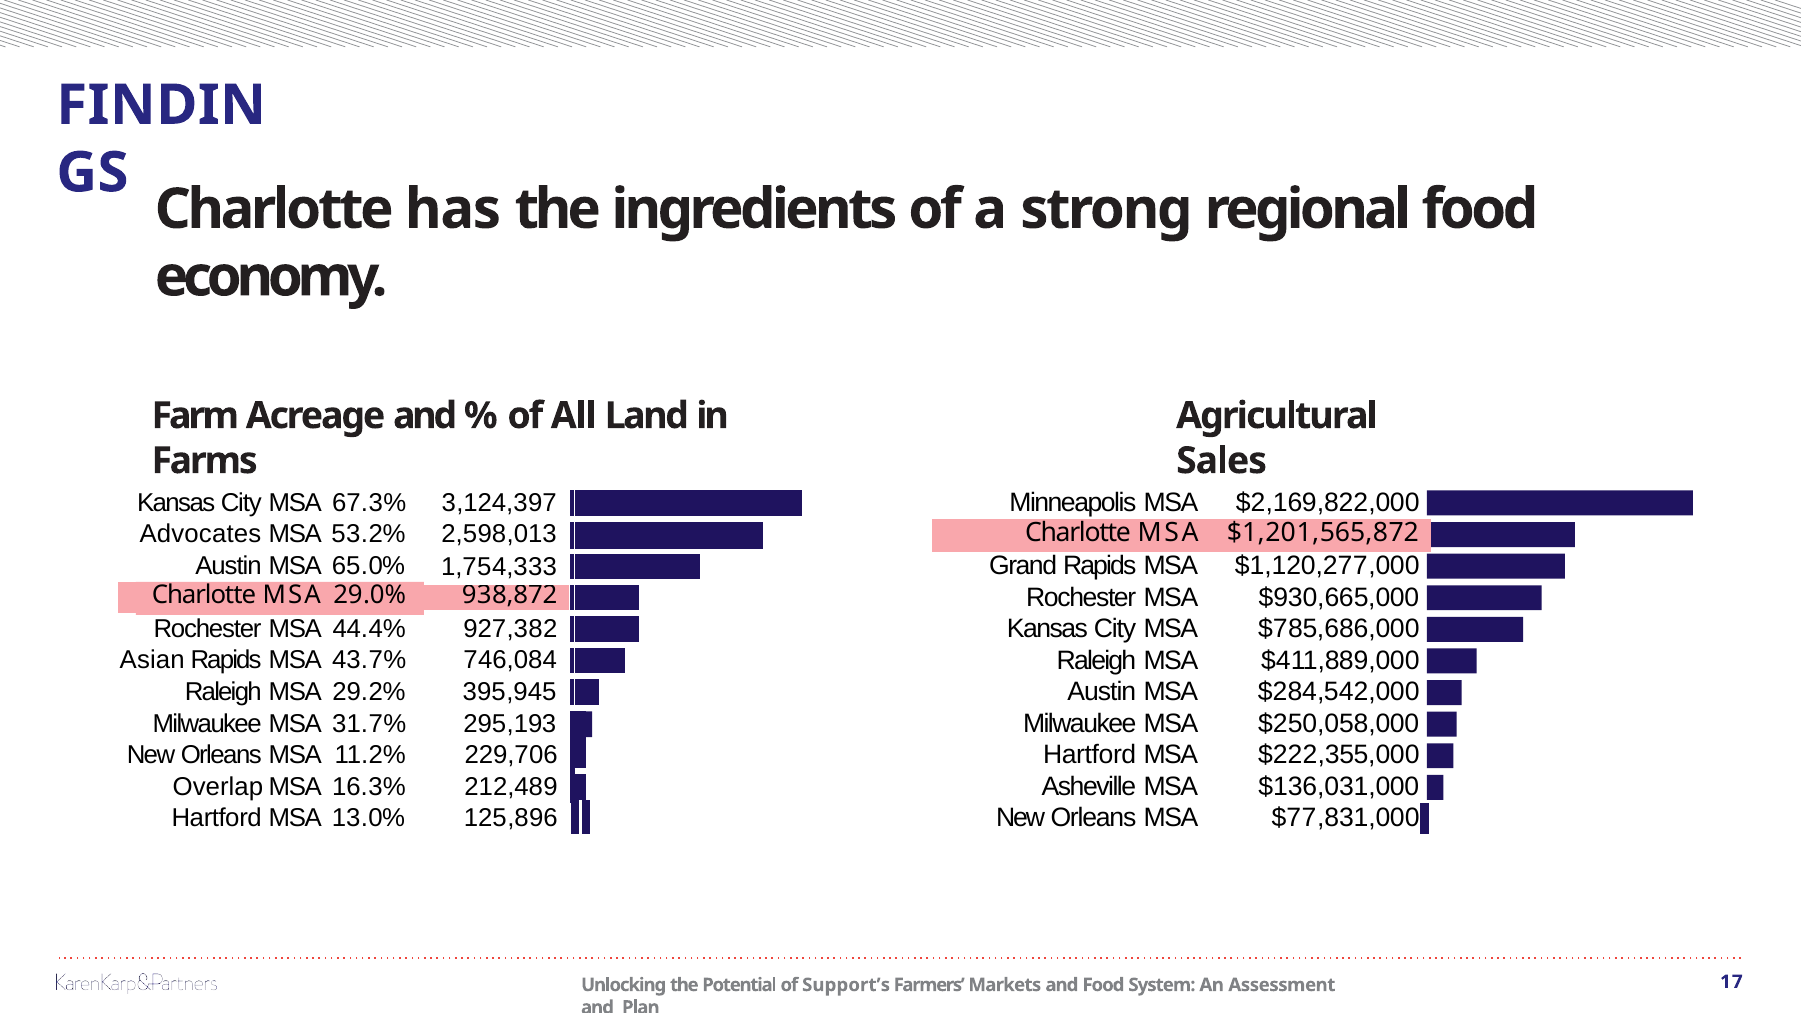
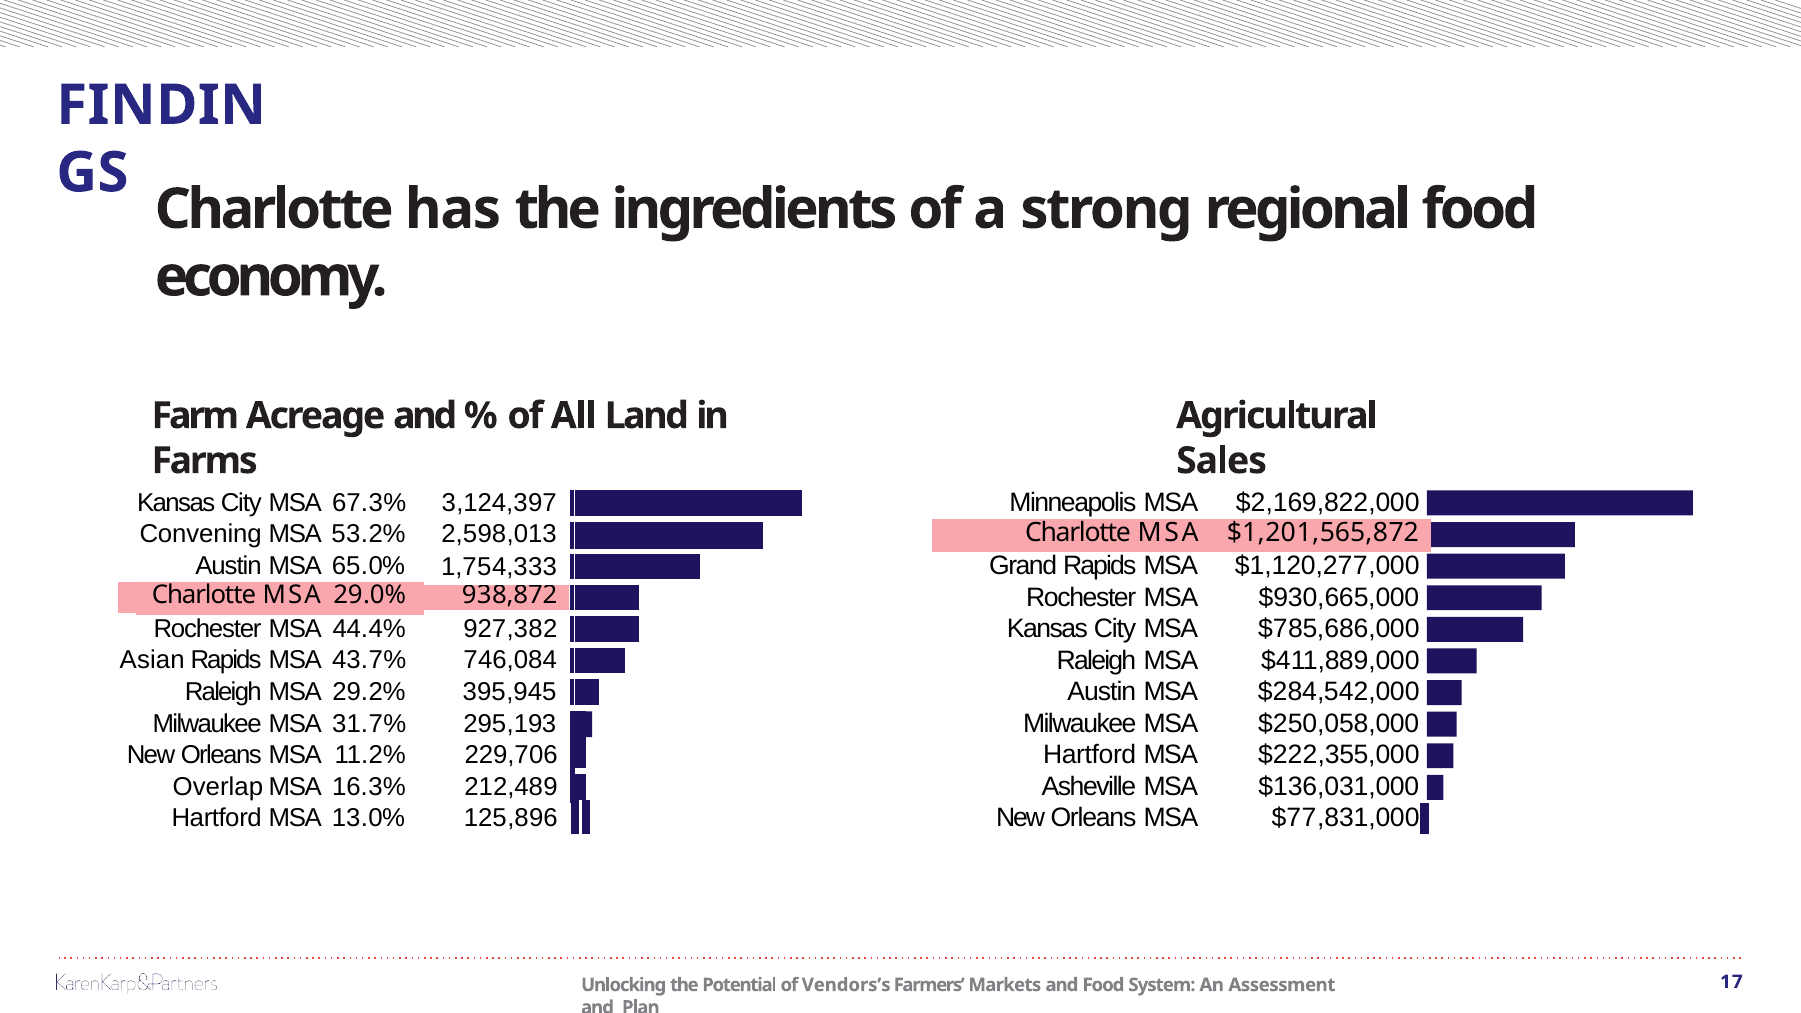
Advocates: Advocates -> Convening
Support’s: Support’s -> Vendors’s
